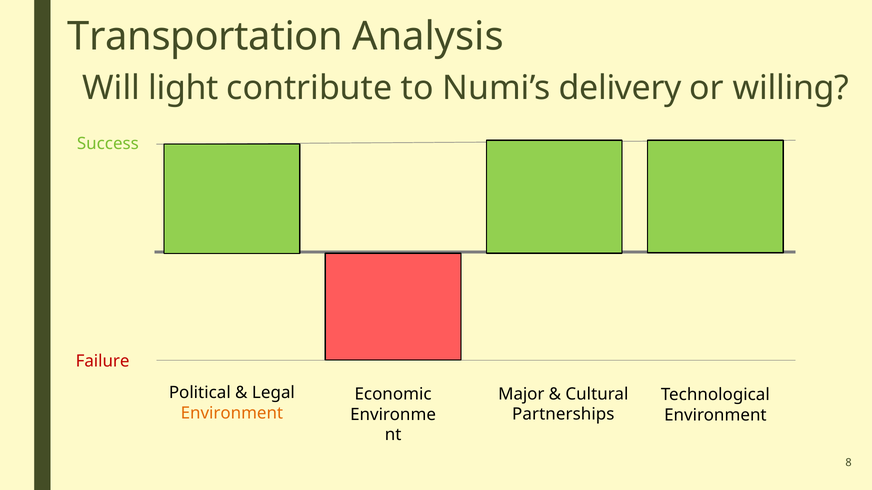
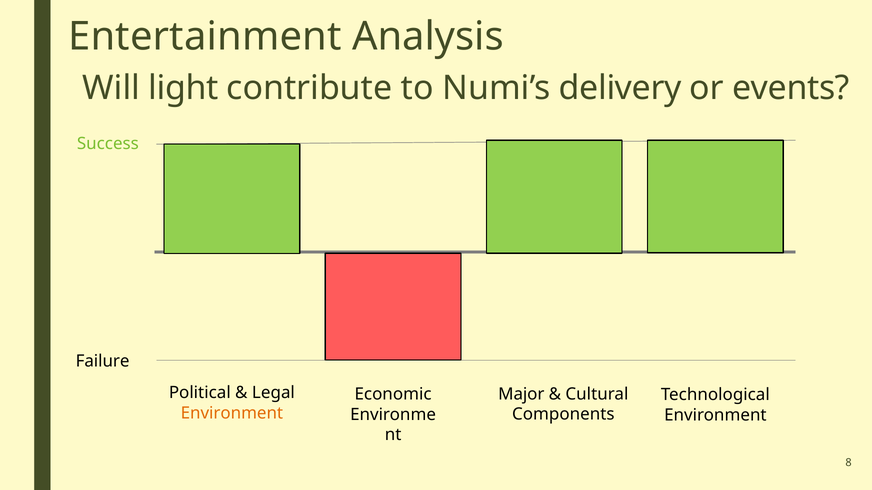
Transportation: Transportation -> Entertainment
willing: willing -> events
Failure colour: red -> black
Partnerships: Partnerships -> Components
